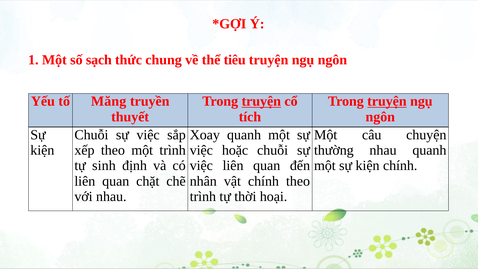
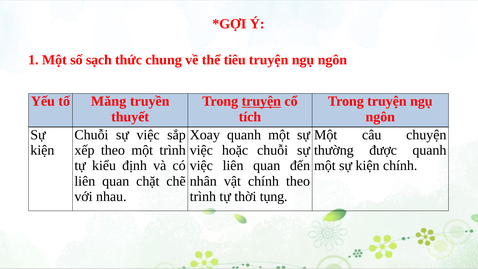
truyện at (387, 101) underline: present -> none
thường nhau: nhau -> được
sinh: sinh -> kiểu
hoại: hoại -> tụng
